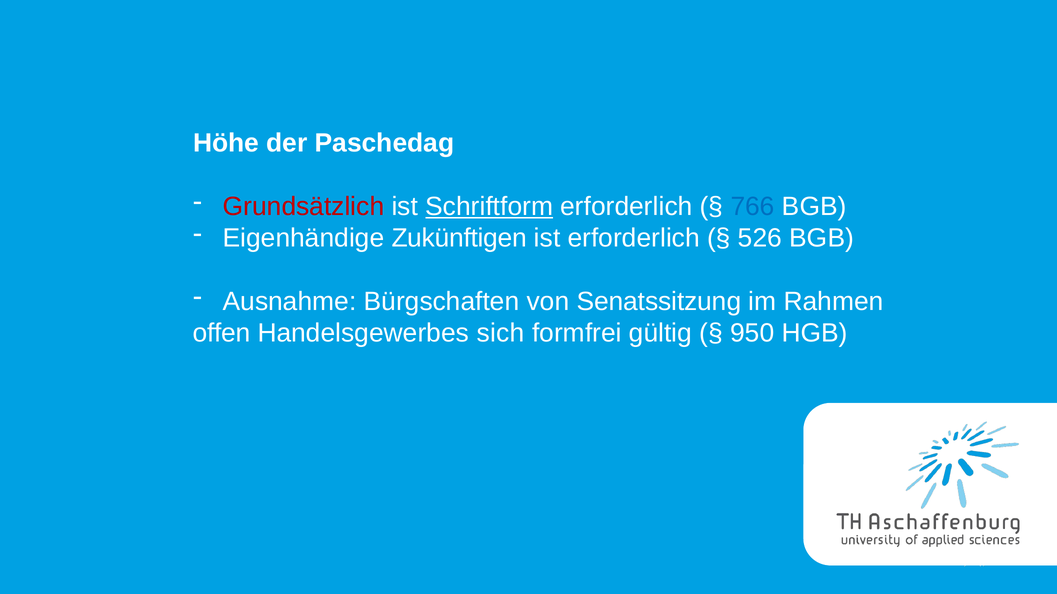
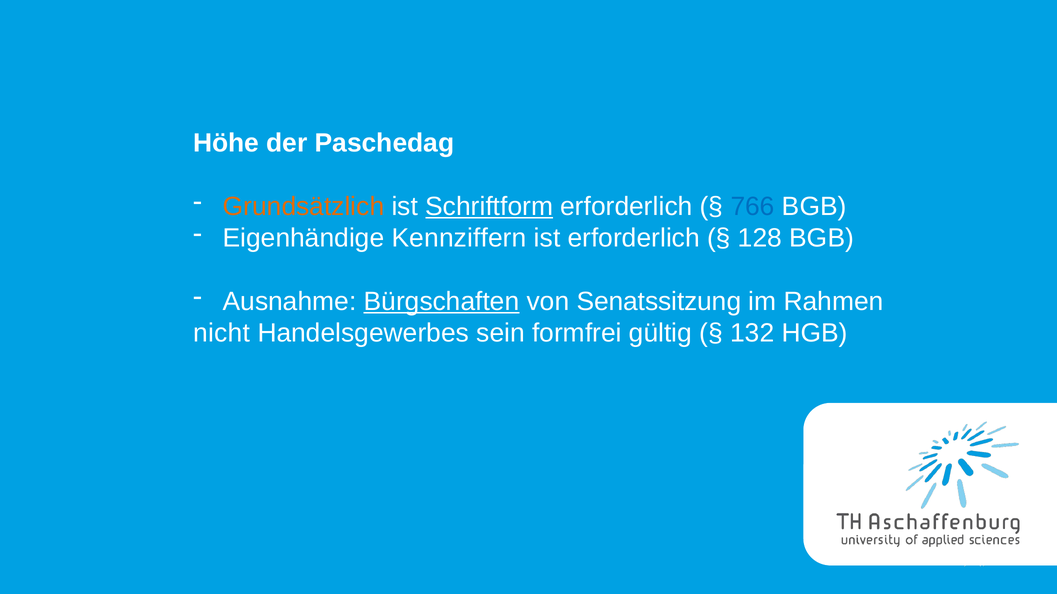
Grundsätzlich colour: red -> orange
Zukünftigen: Zukünftigen -> Kennziffern
526: 526 -> 128
Bürgschaften underline: none -> present
offen: offen -> nicht
sich: sich -> sein
950: 950 -> 132
